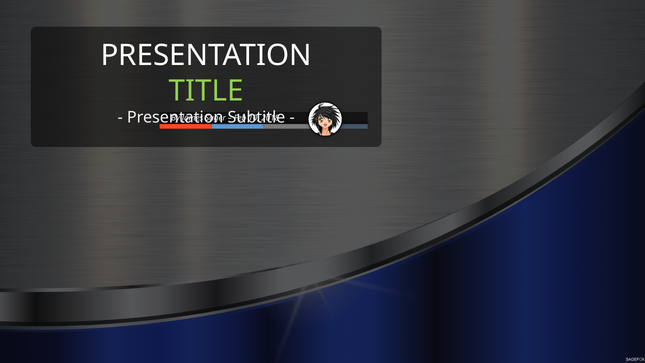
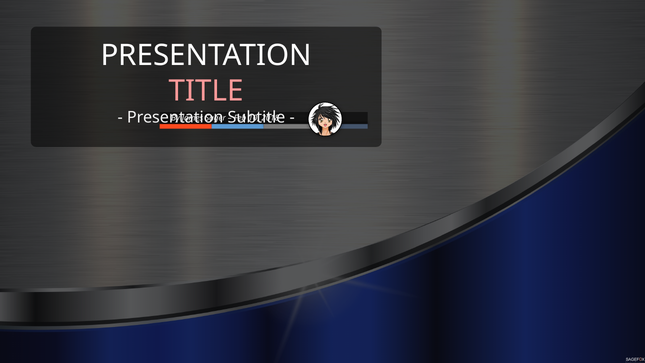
TITLE colour: light green -> pink
